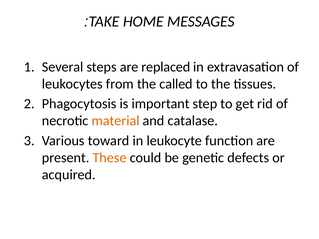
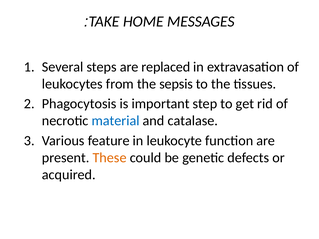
called: called -> sepsis
material colour: orange -> blue
toward: toward -> feature
